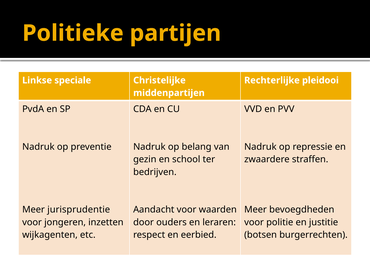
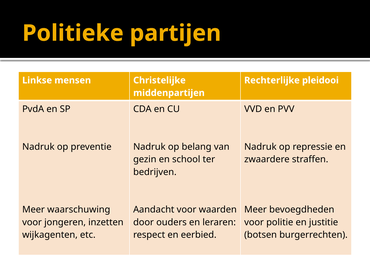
speciale: speciale -> mensen
jurisprudentie: jurisprudentie -> waarschuwing
